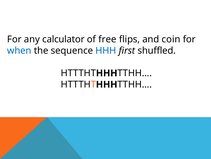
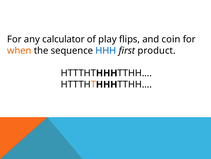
free: free -> play
when colour: blue -> orange
shuffled: shuffled -> product
